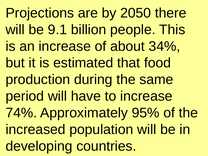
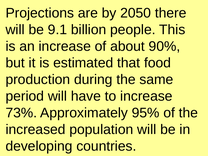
34%: 34% -> 90%
74%: 74% -> 73%
